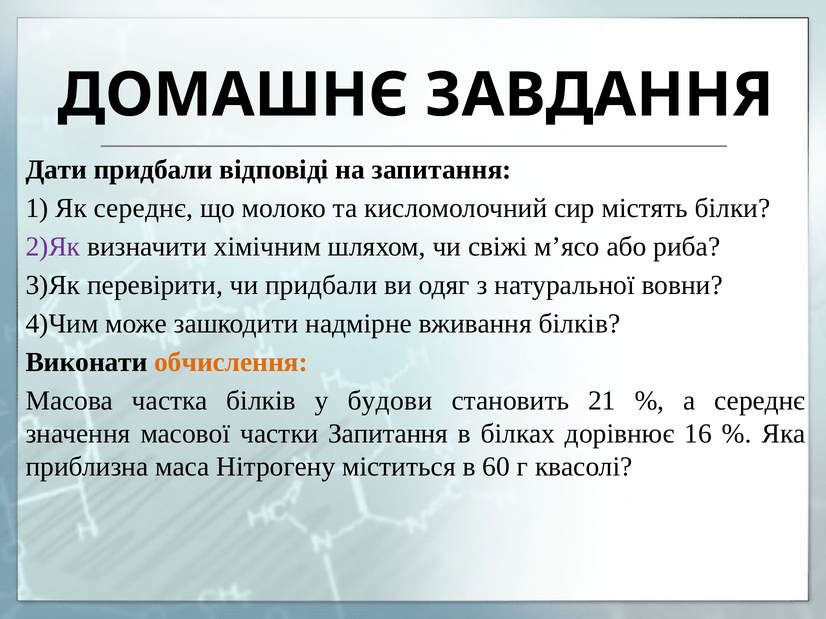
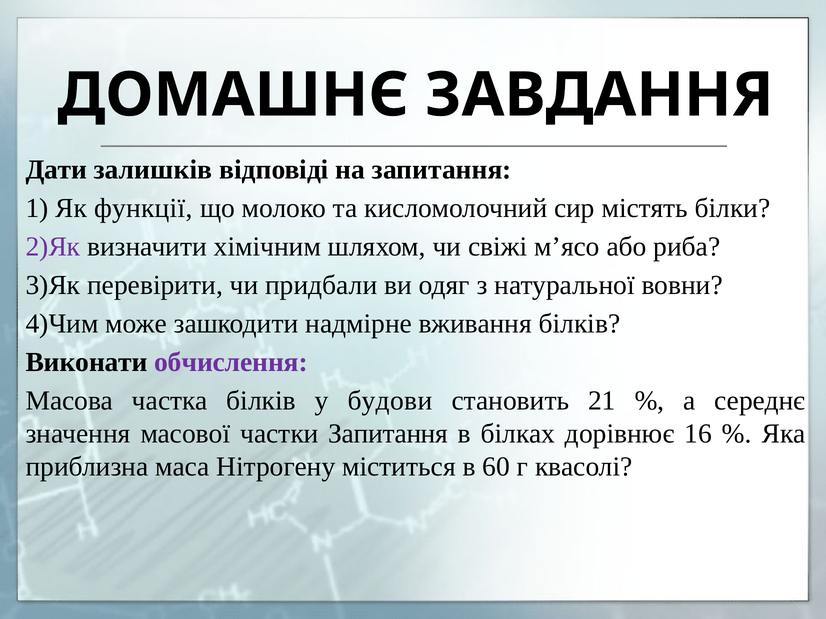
Дати придбали: придбали -> залишків
Як середнє: середнє -> функції
обчислення colour: orange -> purple
